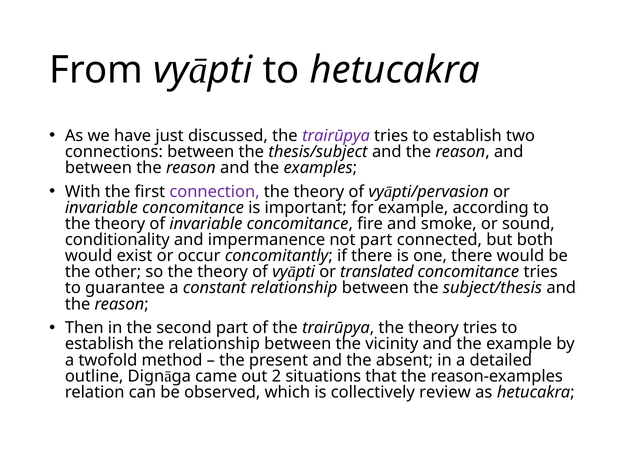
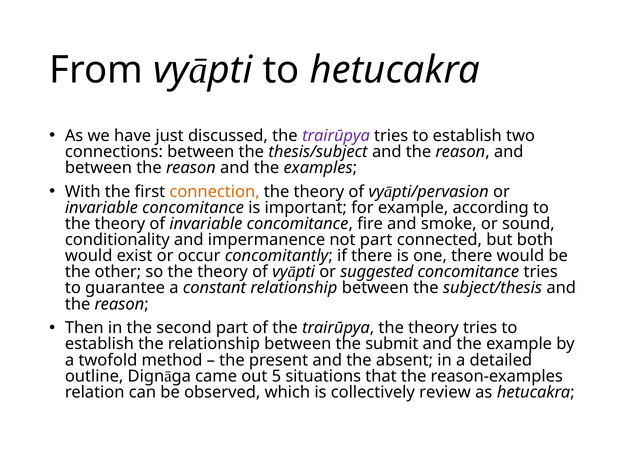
connection colour: purple -> orange
translated: translated -> suggested
vicinity: vicinity -> submit
2: 2 -> 5
